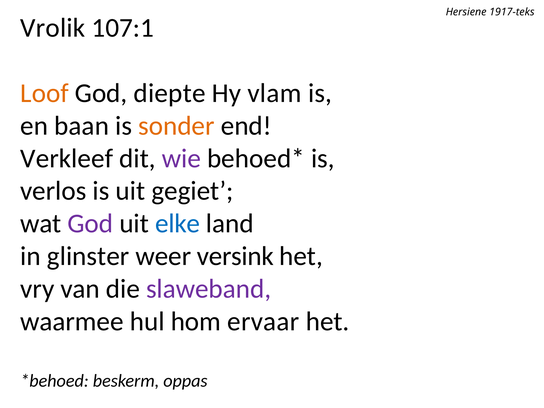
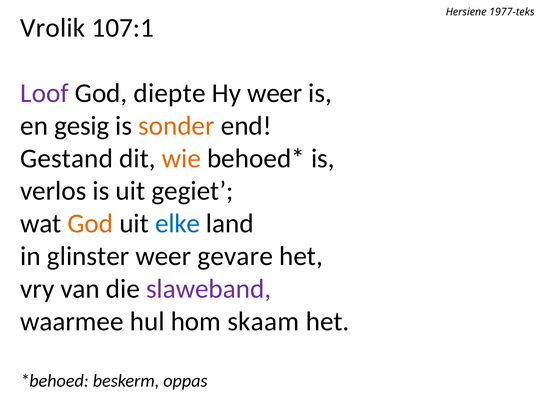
1917-teks: 1917-teks -> 1977-teks
Loof colour: orange -> purple
Hy vlam: vlam -> weer
baan: baan -> gesig
Verkleef: Verkleef -> Gestand
wie colour: purple -> orange
God at (90, 224) colour: purple -> orange
versink: versink -> gevare
ervaar: ervaar -> skaam
